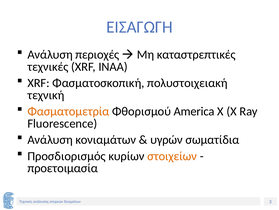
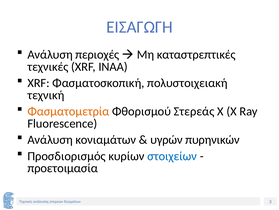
America: America -> Στερεάς
σωματίδια: σωματίδια -> πυρηνικών
στοιχείων colour: orange -> blue
